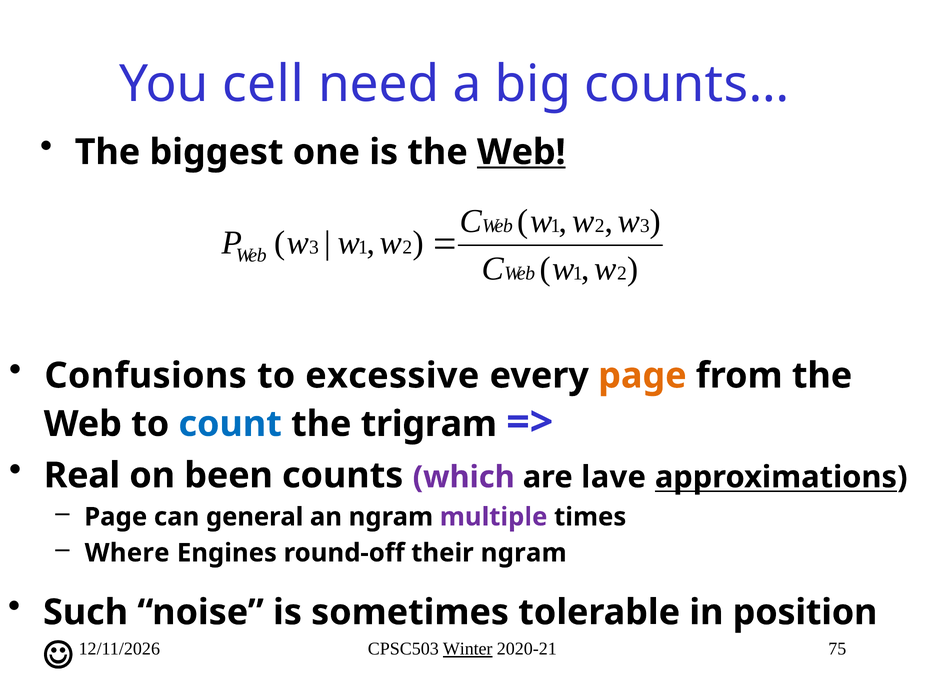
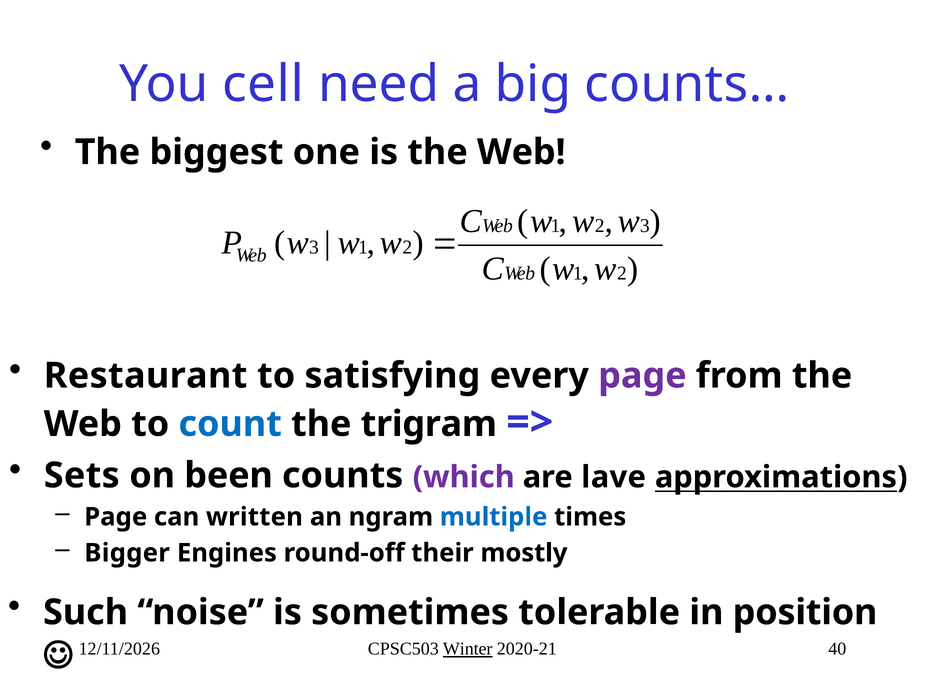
Web at (521, 152) underline: present -> none
Confusions: Confusions -> Restaurant
excessive: excessive -> satisfying
page at (642, 376) colour: orange -> purple
Real: Real -> Sets
general: general -> written
multiple colour: purple -> blue
Where: Where -> Bigger
their ngram: ngram -> mostly
75: 75 -> 40
